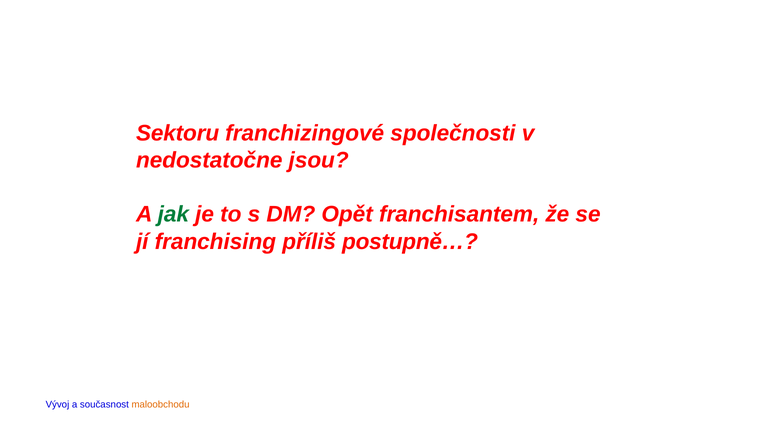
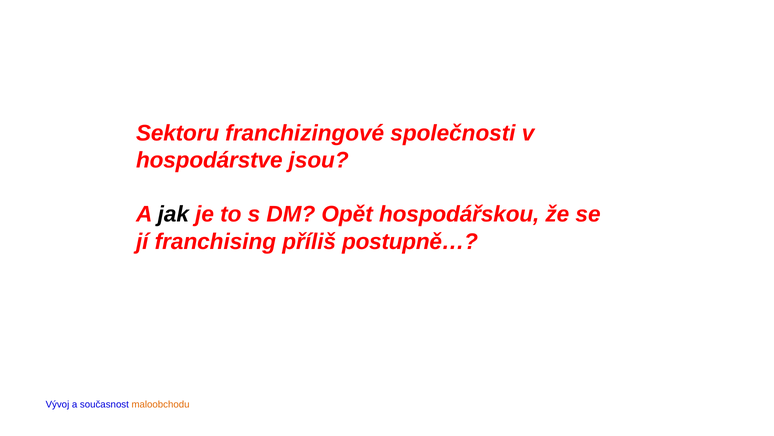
nedostatočne: nedostatočne -> hospodárstve
jak colour: green -> black
franchisantem: franchisantem -> hospodářskou
